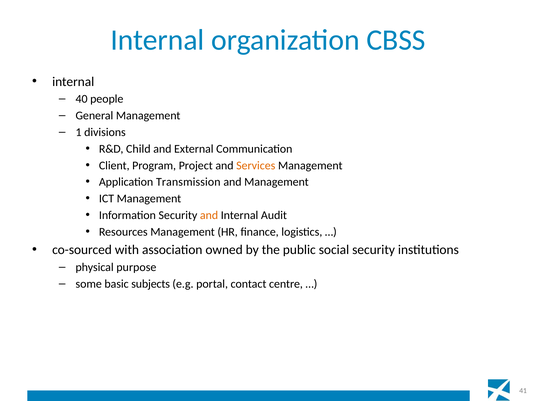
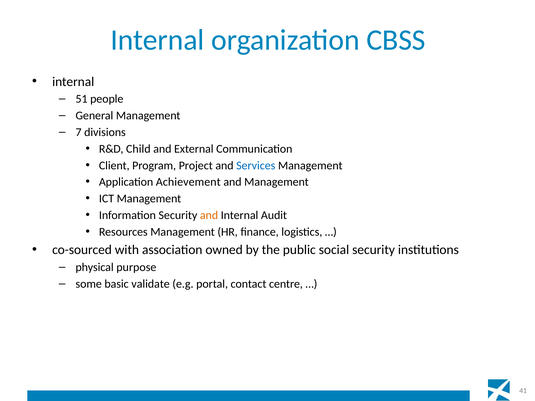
40: 40 -> 51
1: 1 -> 7
Services colour: orange -> blue
Transmission: Transmission -> Achievement
subjects: subjects -> validate
